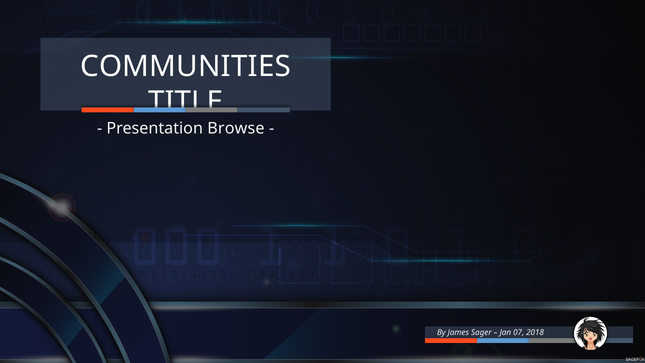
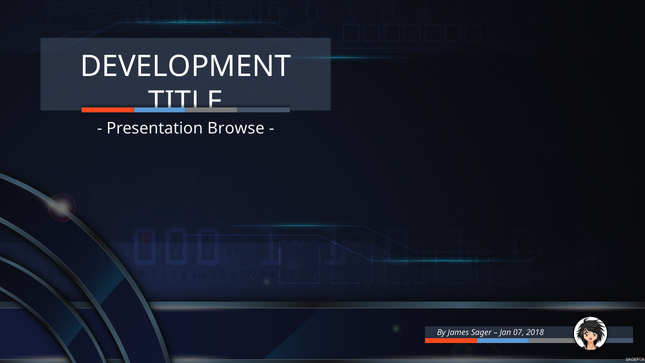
COMMUNITIES: COMMUNITIES -> DEVELOPMENT
